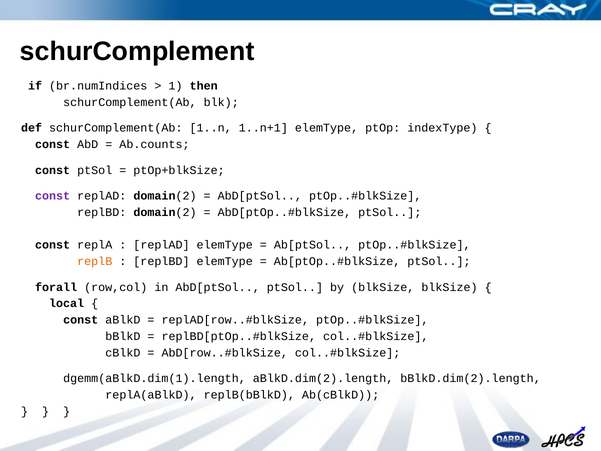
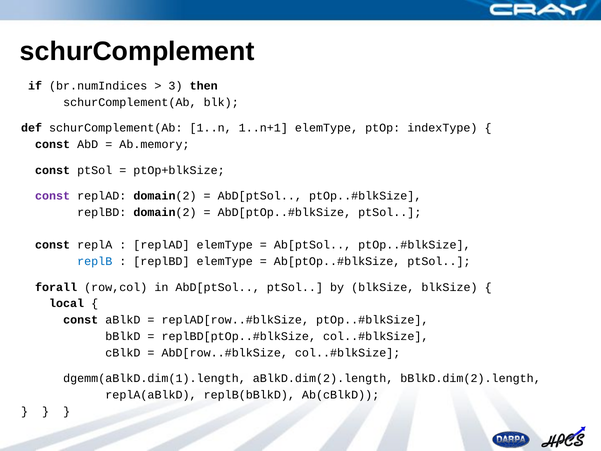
1: 1 -> 3
Ab.counts: Ab.counts -> Ab.memory
replB colour: orange -> blue
